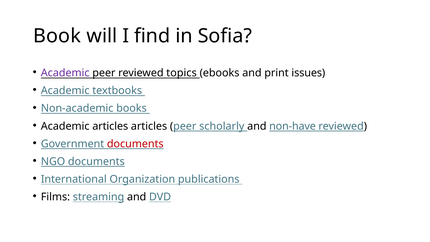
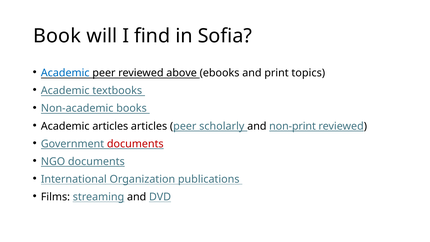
Academic at (65, 73) colour: purple -> blue
topics: topics -> above
issues: issues -> topics
non-have: non-have -> non-print
